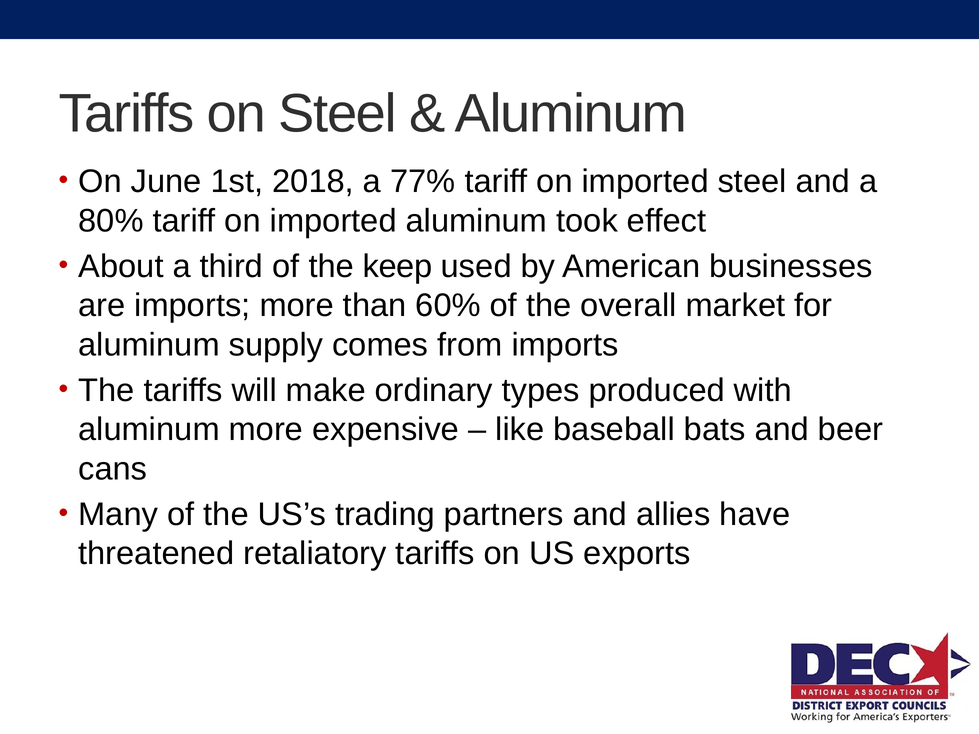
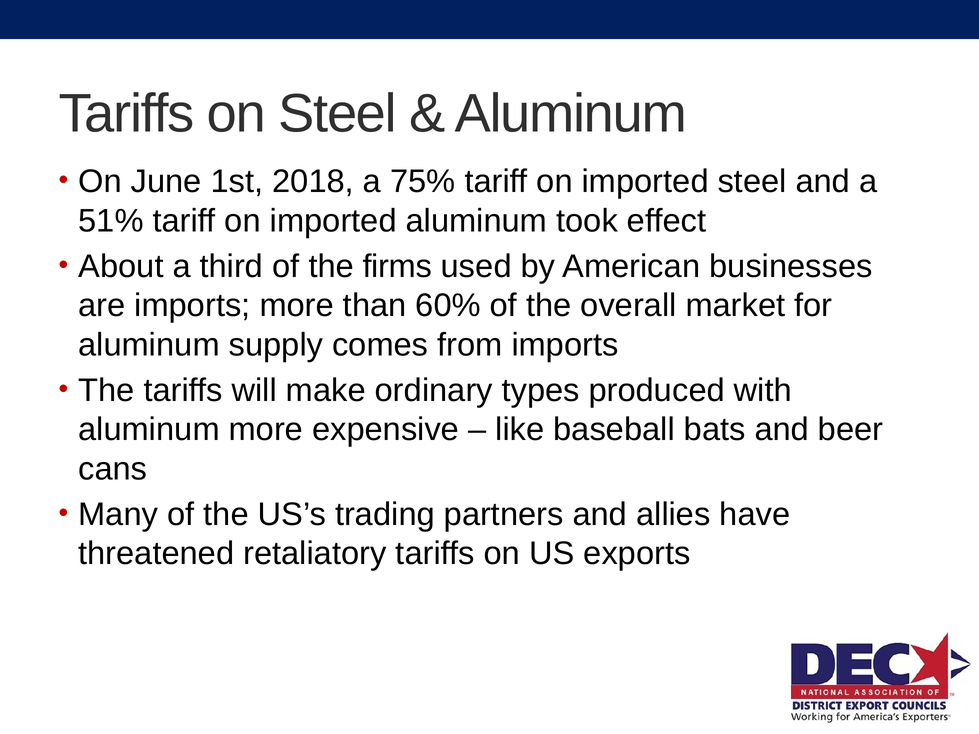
77%: 77% -> 75%
80%: 80% -> 51%
keep: keep -> firms
